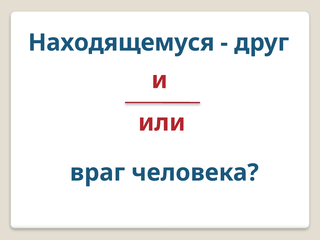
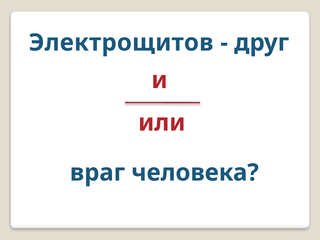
Находящемуся: Находящемуся -> Электрощитов
